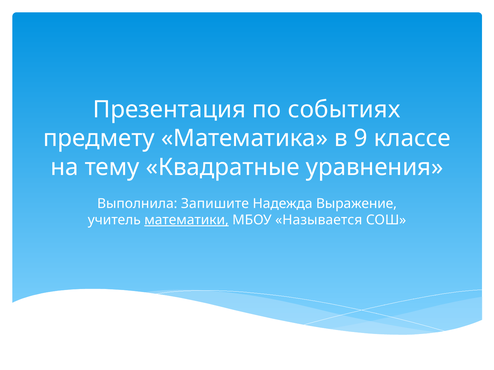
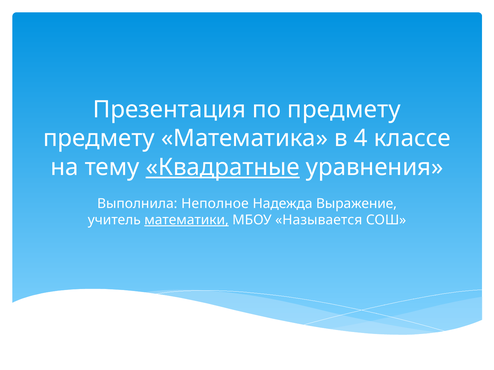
по событиях: событиях -> предмету
9: 9 -> 4
Квадратные underline: none -> present
Запишите: Запишите -> Неполное
